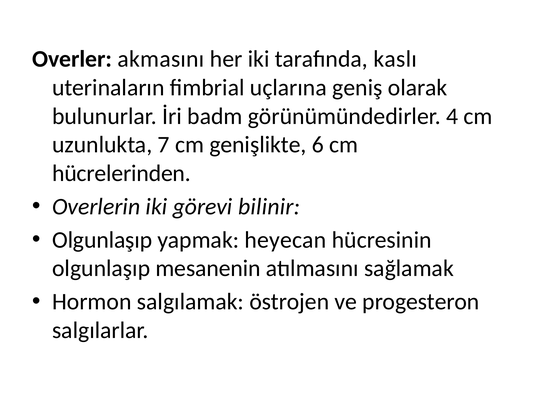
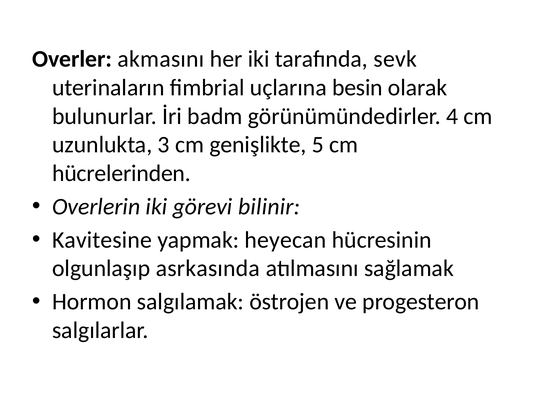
kaslı: kaslı -> sevk
geniş: geniş -> besin
7: 7 -> 3
6: 6 -> 5
Olgunlaşıp at (102, 240): Olgunlaşıp -> Kavitesine
mesanenin: mesanenin -> asrkasında
